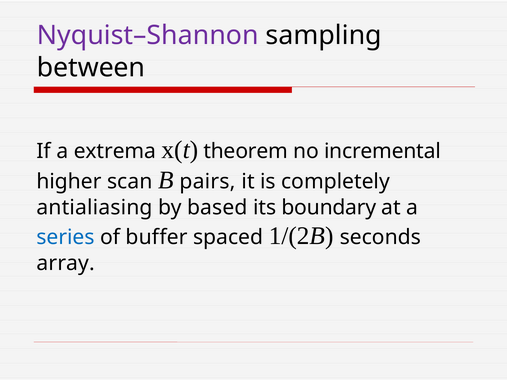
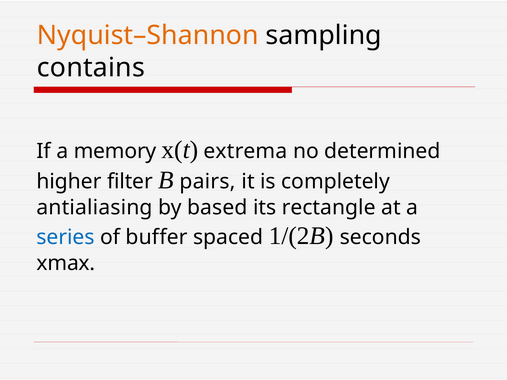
Nyquist–Shannon colour: purple -> orange
between: between -> contains
extrema: extrema -> memory
theorem: theorem -> extrema
incremental: incremental -> determined
scan: scan -> filter
boundary: boundary -> rectangle
array: array -> xmax
